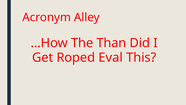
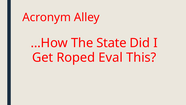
Than: Than -> State
